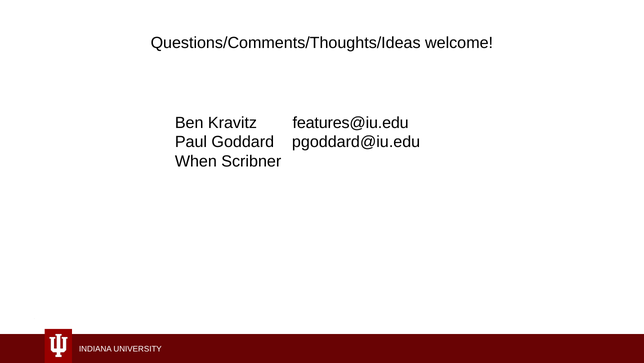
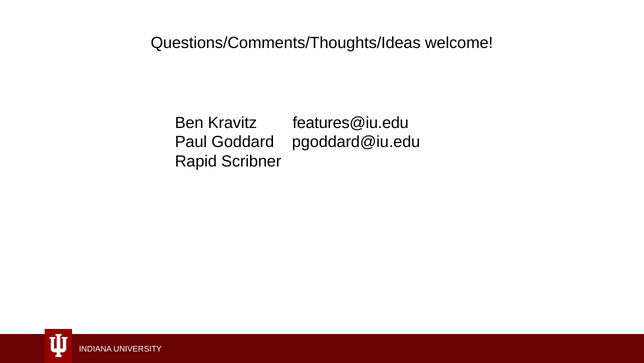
When: When -> Rapid
